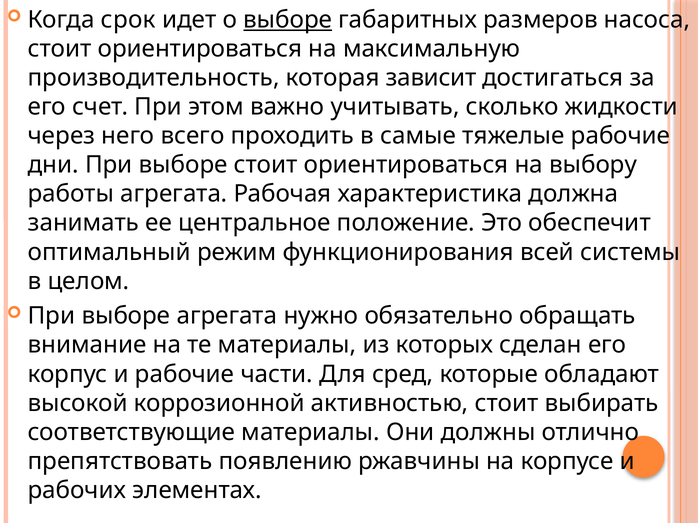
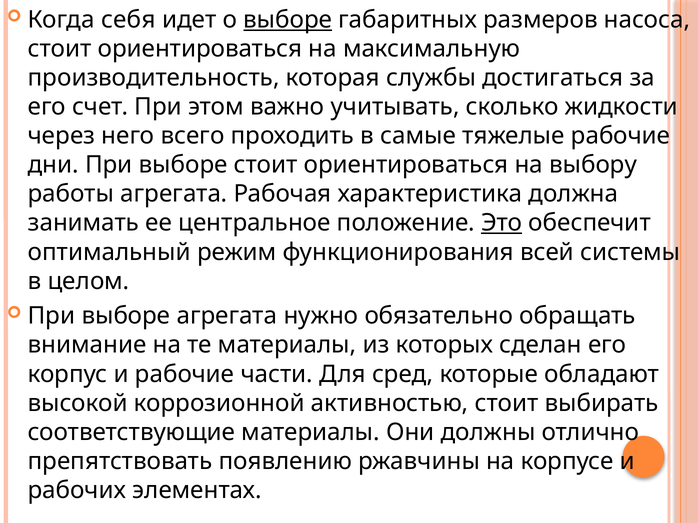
срок: срок -> себя
зависит: зависит -> службы
Это underline: none -> present
